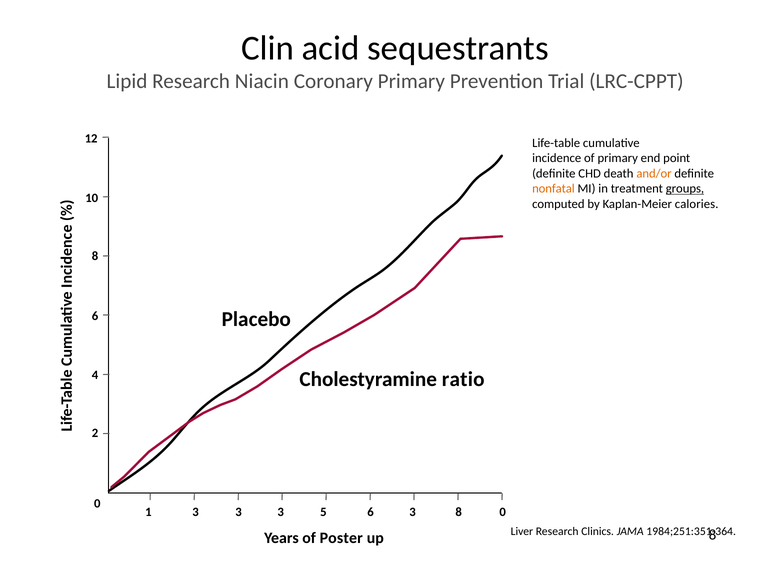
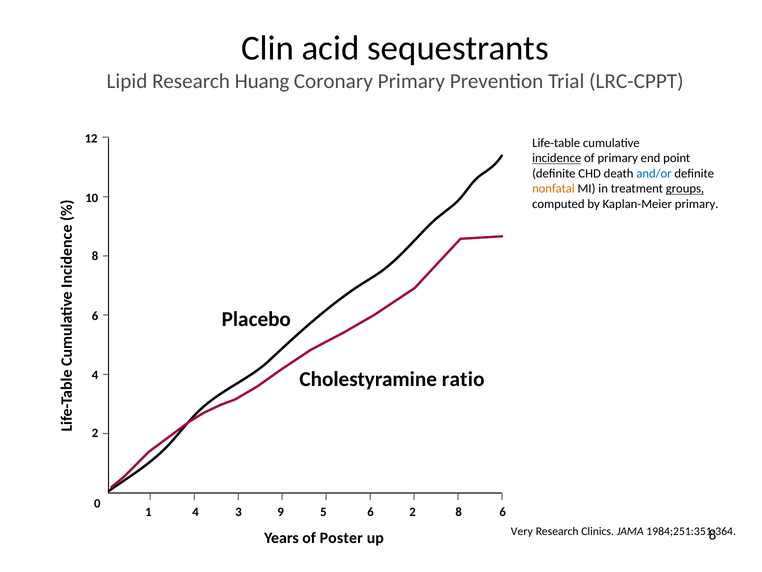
Niacin: Niacin -> Huang
incidence underline: none -> present
and/or colour: orange -> blue
Kaplan-Meier calories: calories -> primary
1 3: 3 -> 4
3 at (281, 512): 3 -> 9
6 3: 3 -> 2
8 0: 0 -> 6
Liver: Liver -> Very
